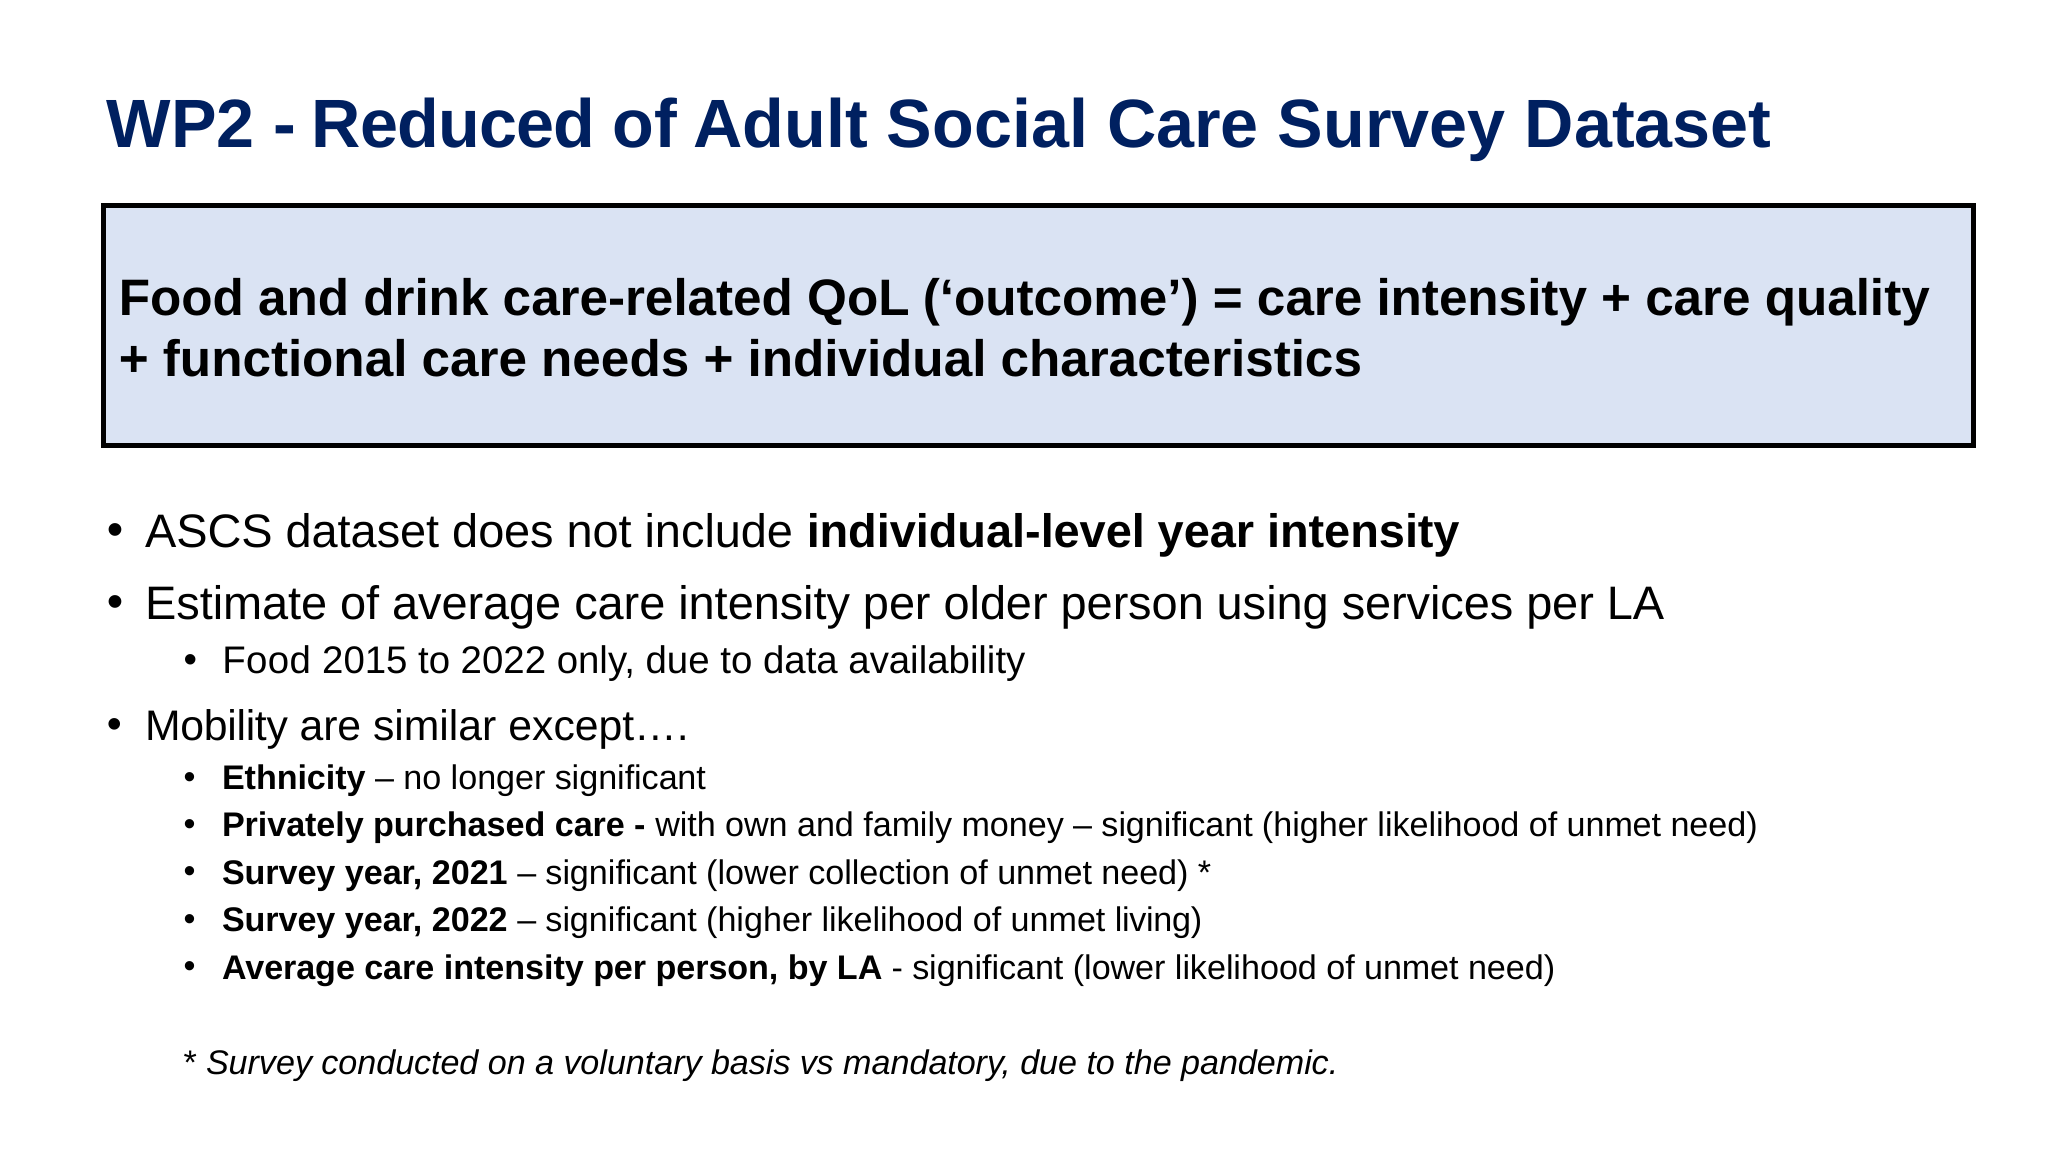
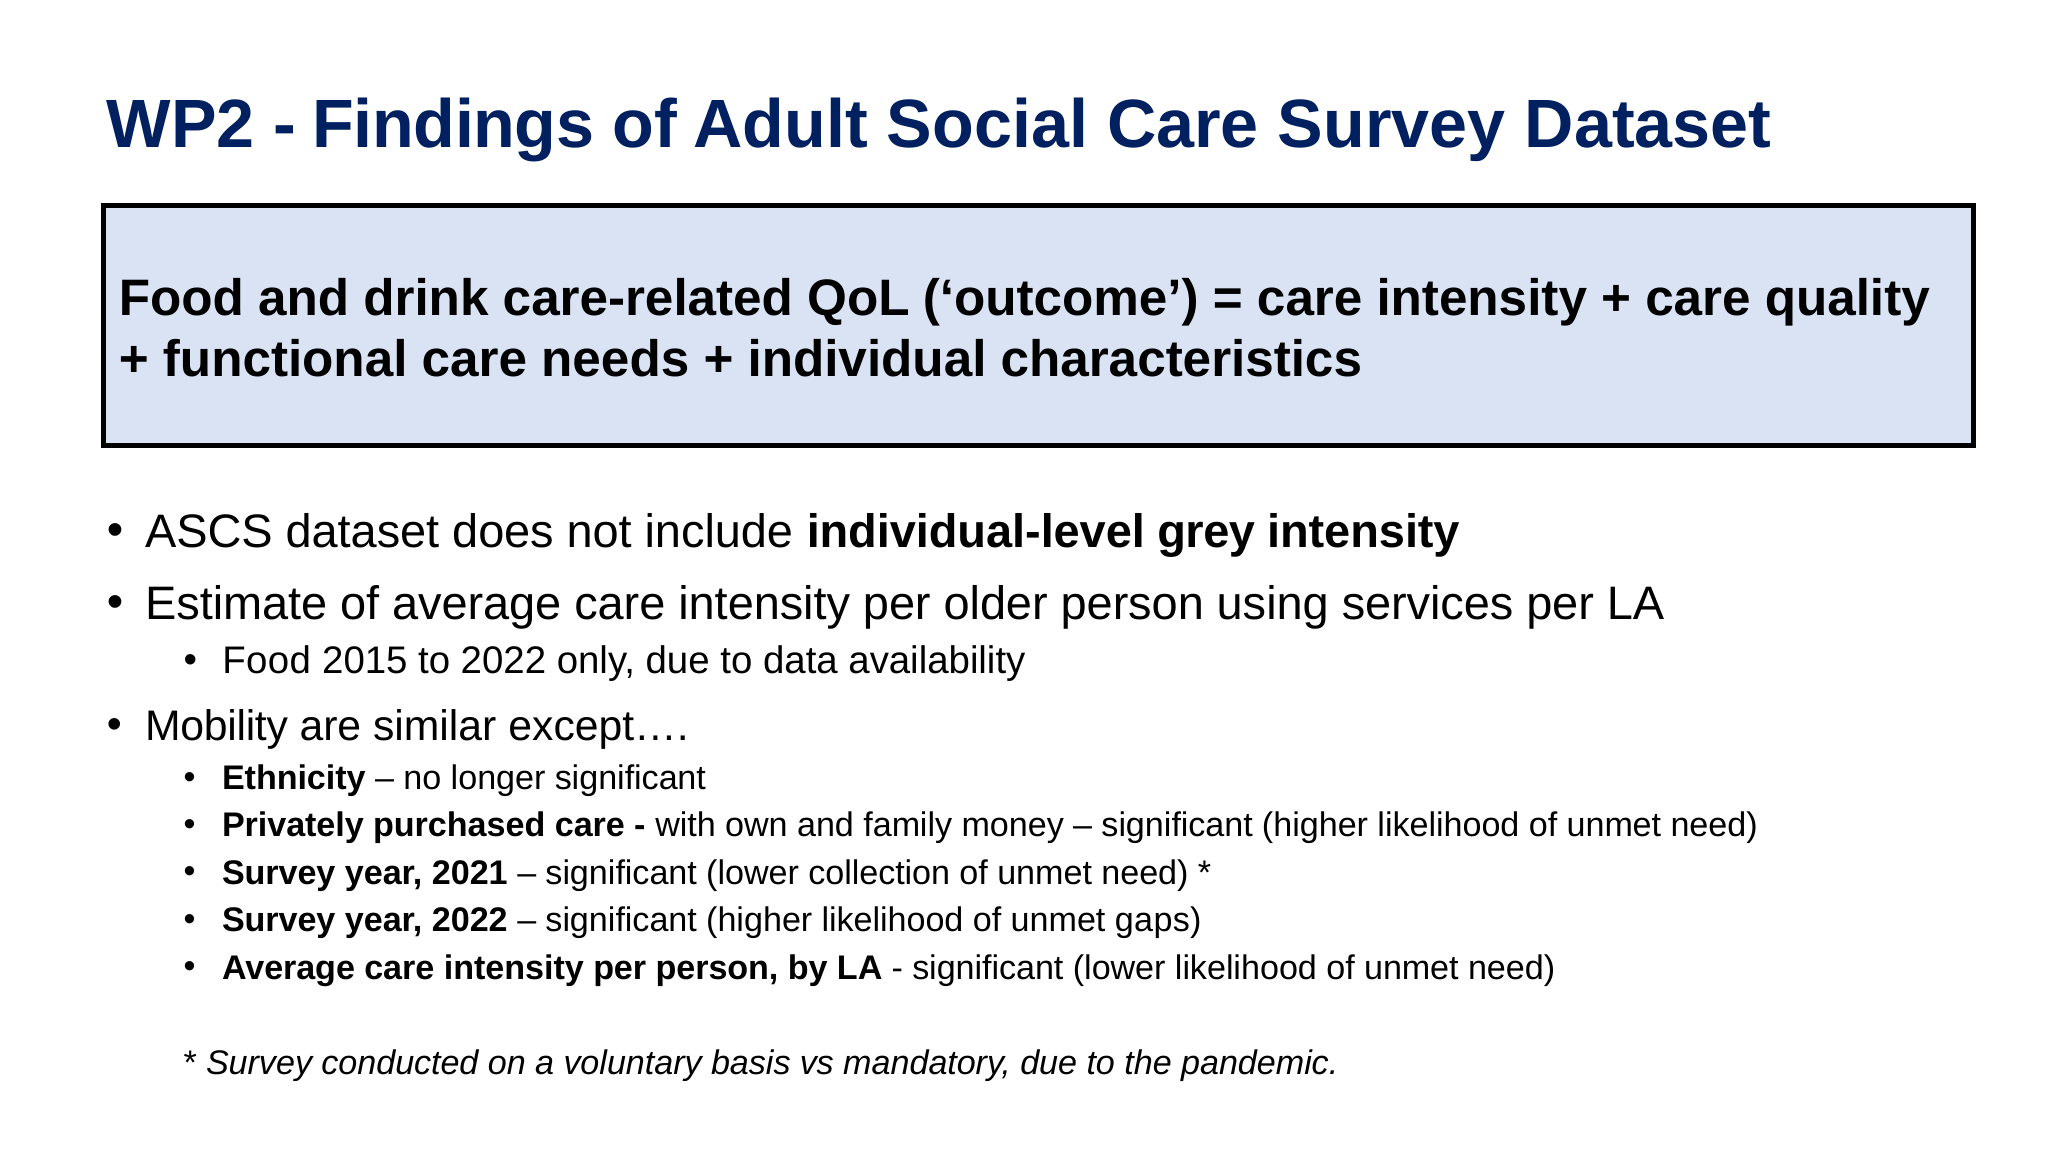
Reduced: Reduced -> Findings
individual-level year: year -> grey
living: living -> gaps
